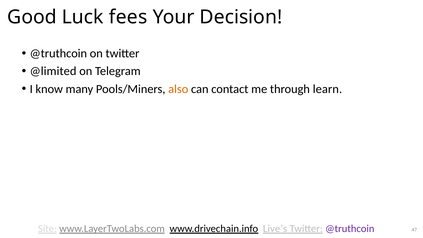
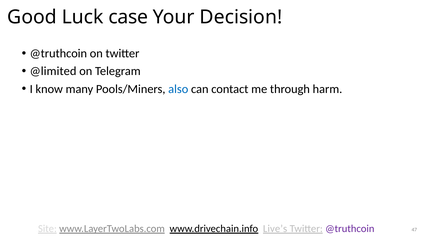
fees: fees -> case
also colour: orange -> blue
learn: learn -> harm
